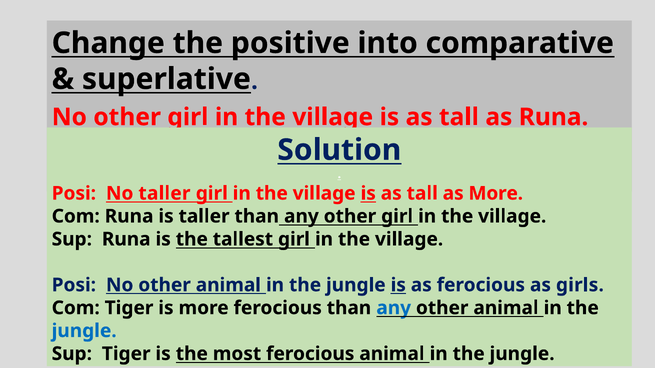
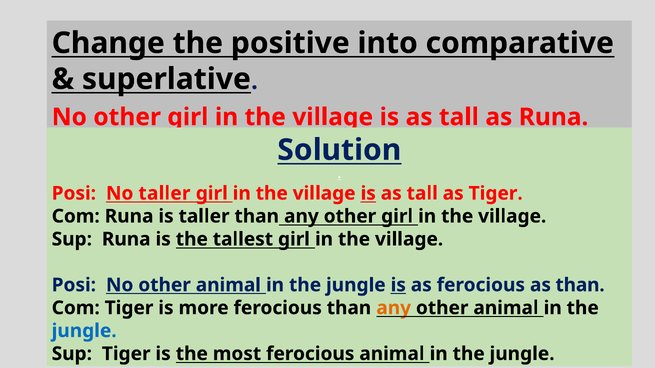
tall as More: More -> Tiger
as girls: girls -> than
any at (394, 308) colour: blue -> orange
